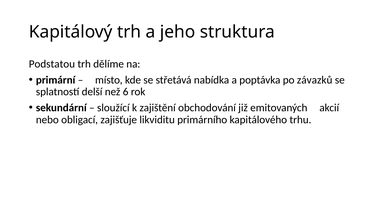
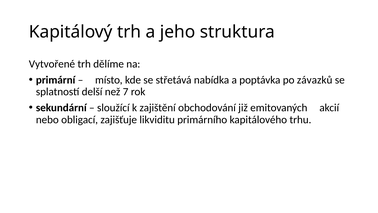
Podstatou: Podstatou -> Vytvořené
6: 6 -> 7
